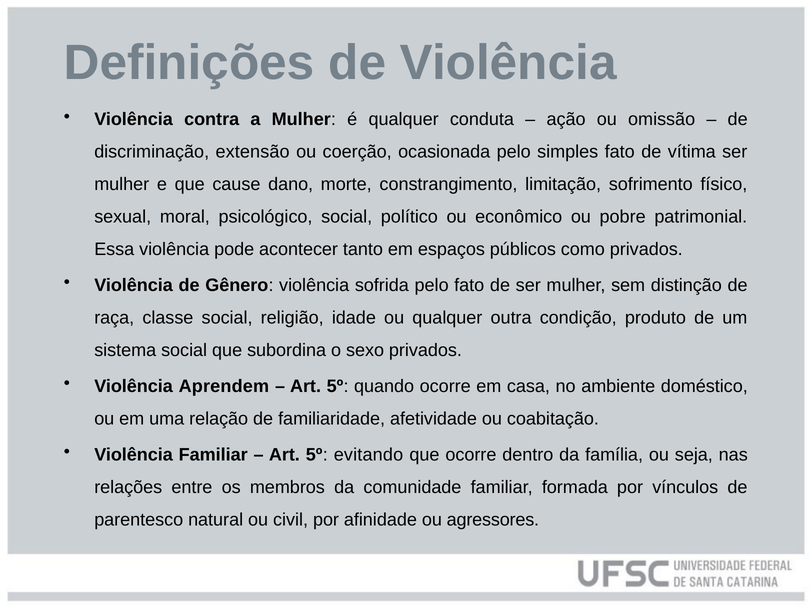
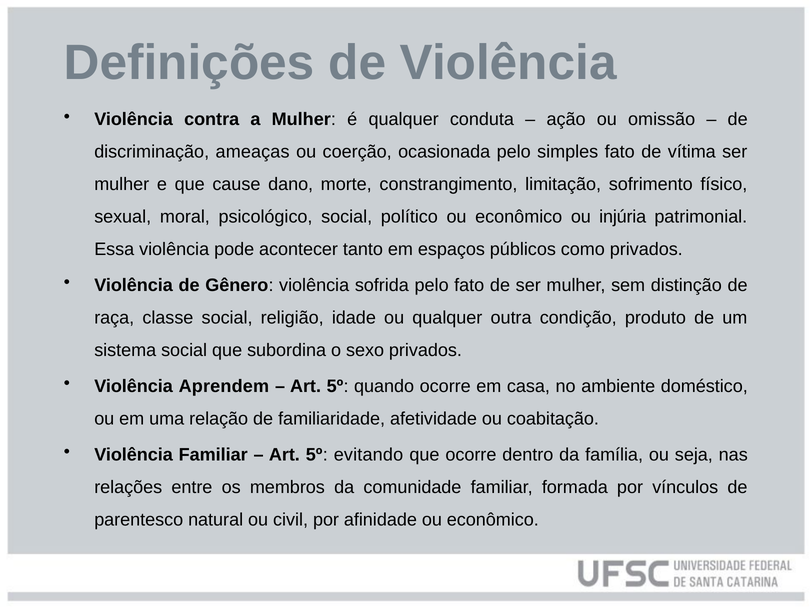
extensão: extensão -> ameaças
pobre: pobre -> injúria
afinidade ou agressores: agressores -> econômico
